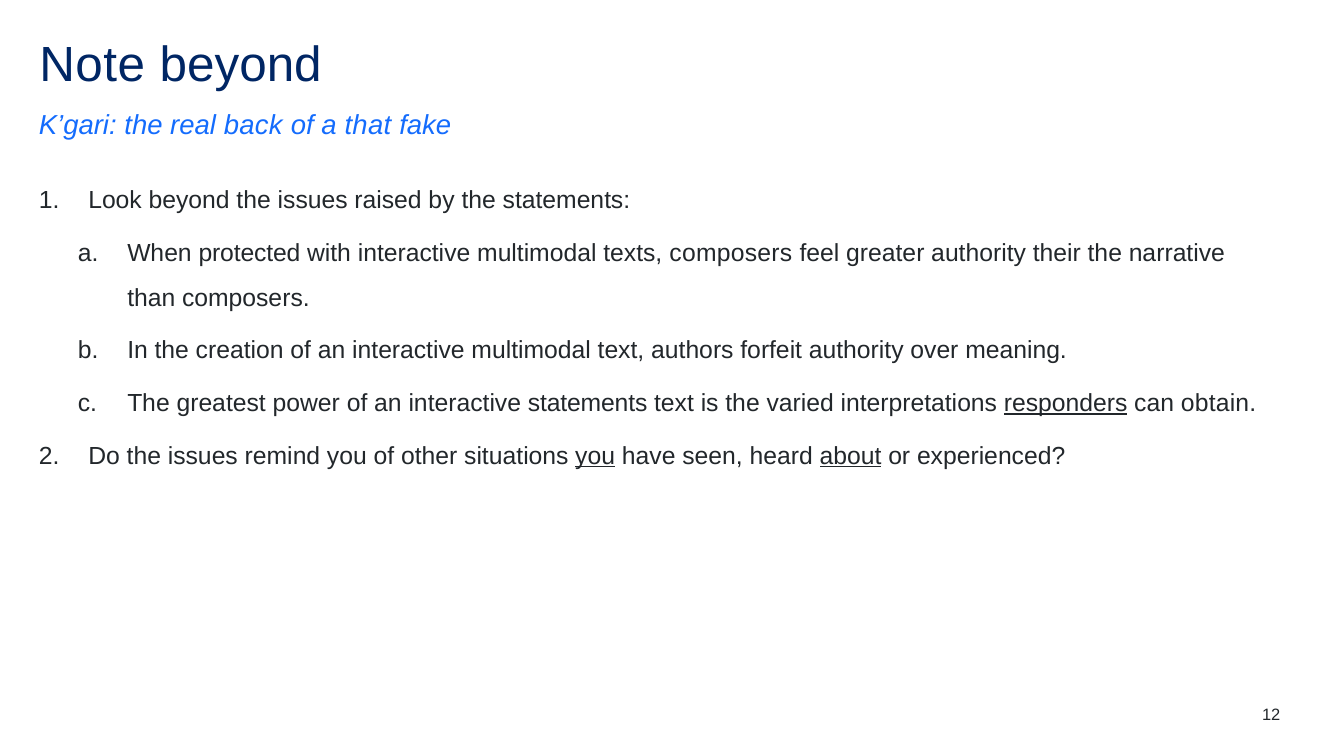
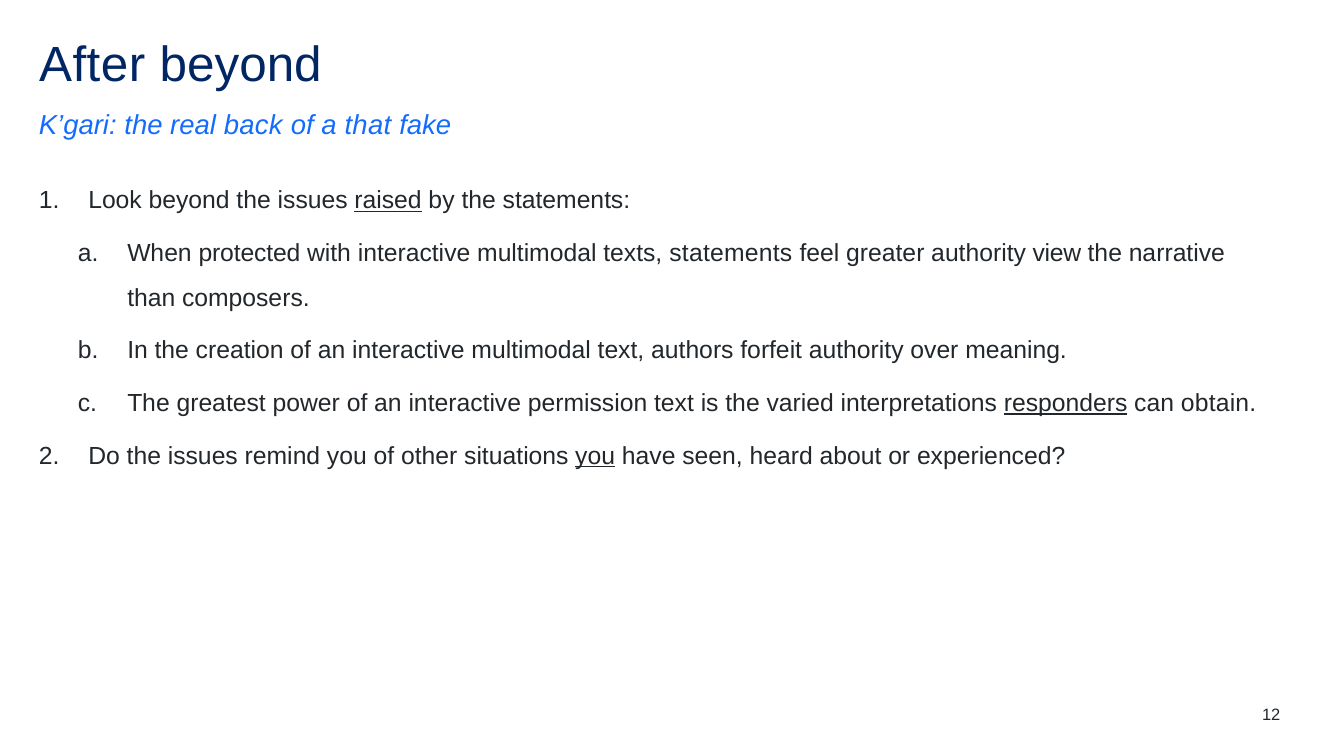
Note: Note -> After
raised underline: none -> present
texts composers: composers -> statements
their: their -> view
interactive statements: statements -> permission
about underline: present -> none
